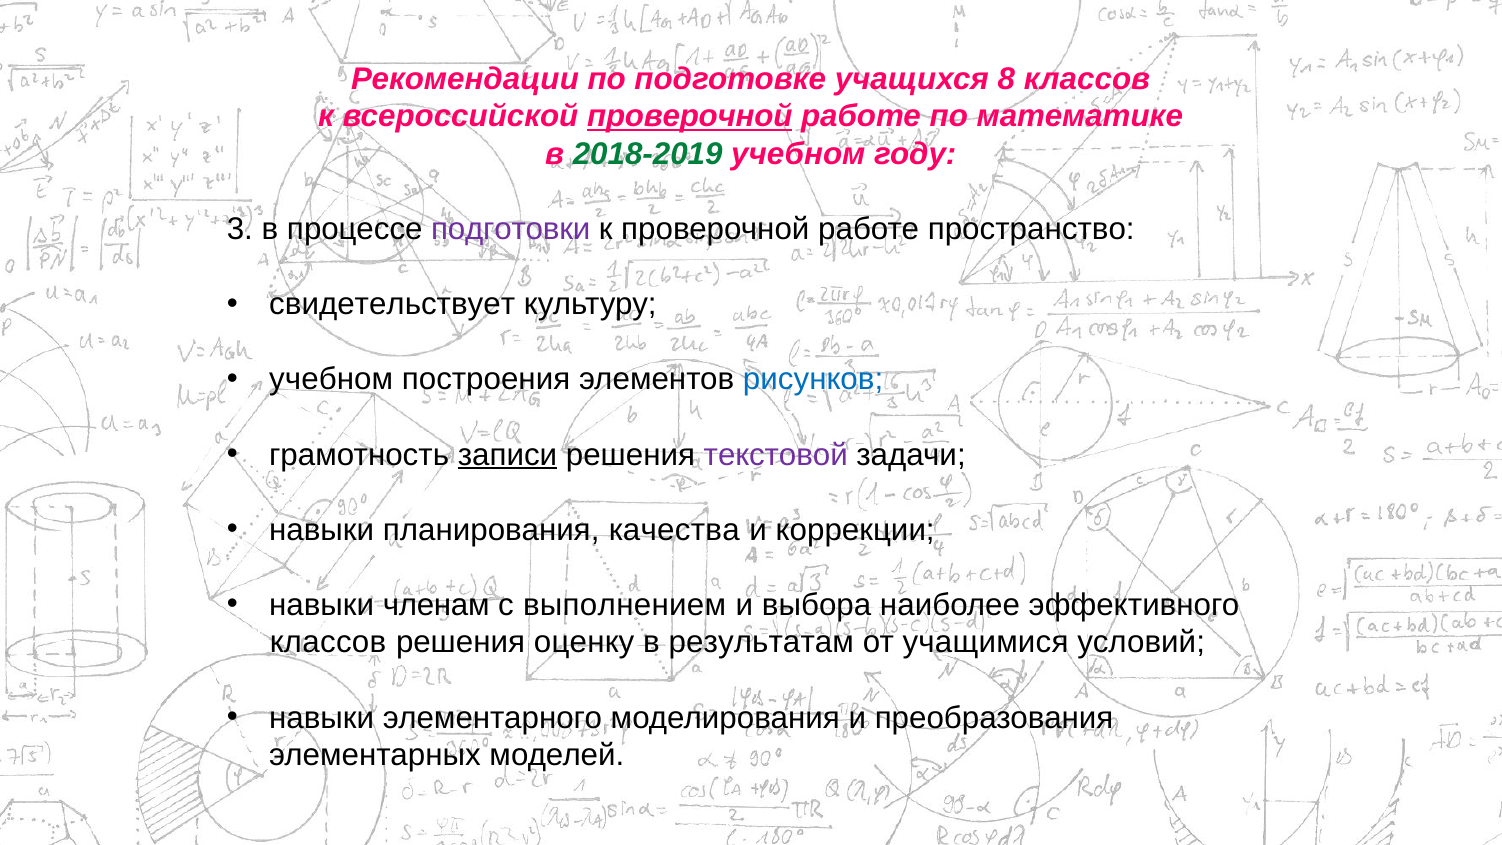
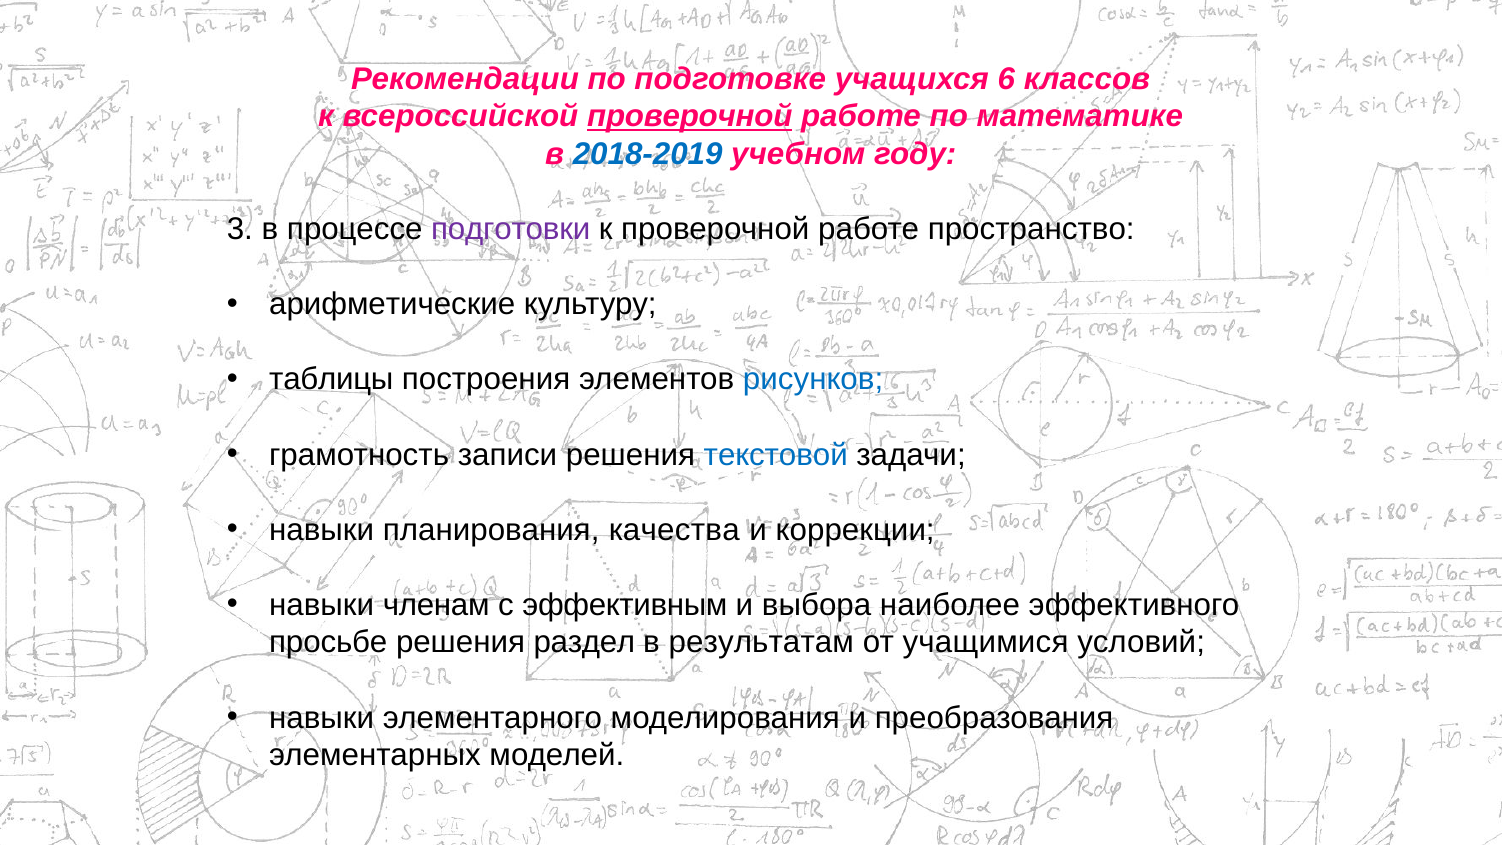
8: 8 -> 6
2018-2019 colour: green -> blue
свидетельствует: свидетельствует -> арифметические
учебном at (331, 380): учебном -> таблицы
записи underline: present -> none
текстовой colour: purple -> blue
выполнением: выполнением -> эффективным
классов at (328, 643): классов -> просьбе
оценку: оценку -> раздел
